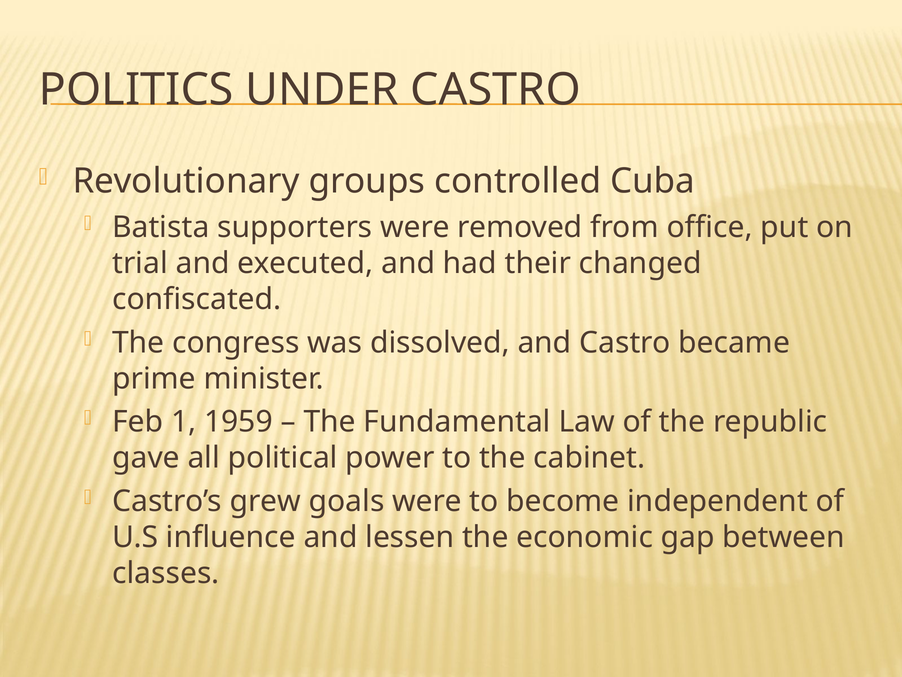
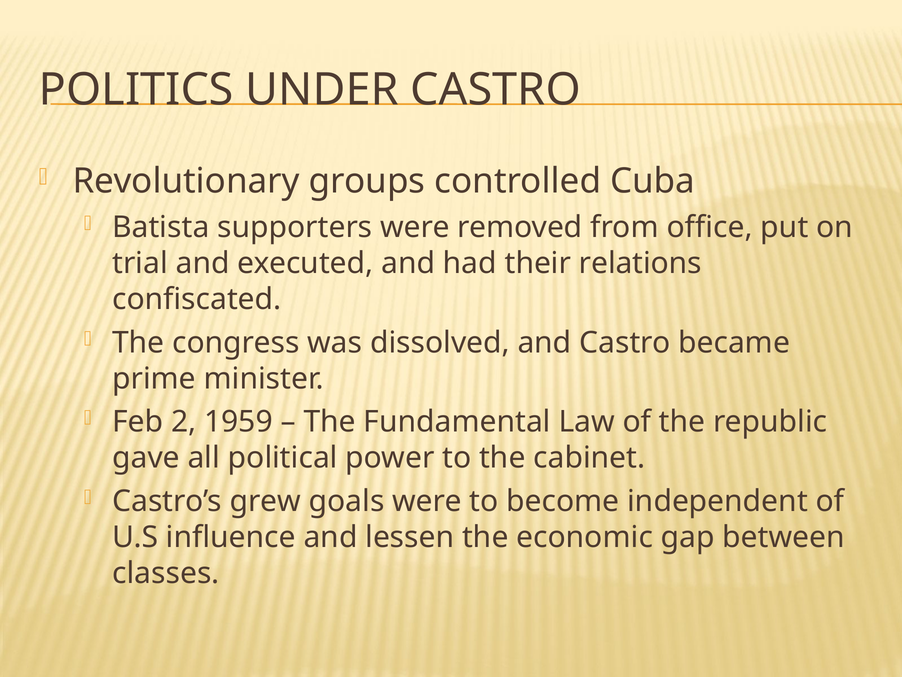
changed: changed -> relations
1: 1 -> 2
